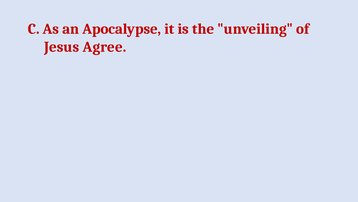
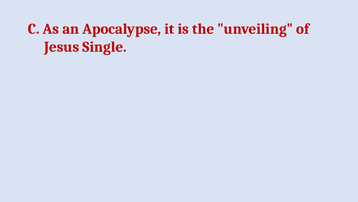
Agree: Agree -> Single
